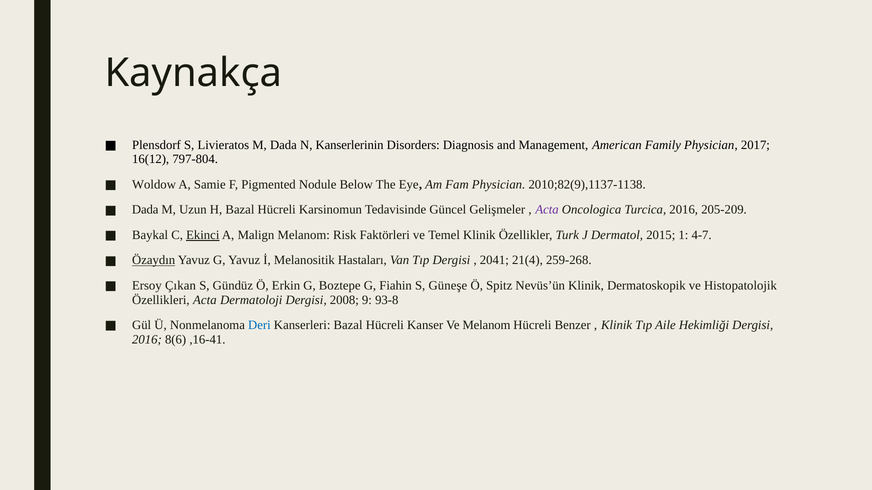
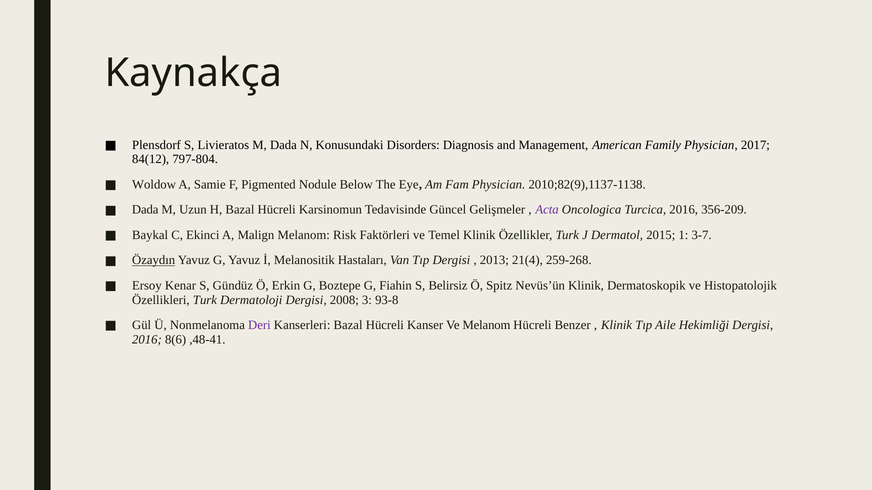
Kanserlerinin: Kanserlerinin -> Konusundaki
16(12: 16(12 -> 84(12
205-209: 205-209 -> 356-209
Ekinci underline: present -> none
4-7: 4-7 -> 3-7
2041: 2041 -> 2013
Çıkan: Çıkan -> Kenar
Güneşe: Güneşe -> Belirsiz
Özellikleri Acta: Acta -> Turk
9: 9 -> 3
Deri colour: blue -> purple
,16-41: ,16-41 -> ,48-41
